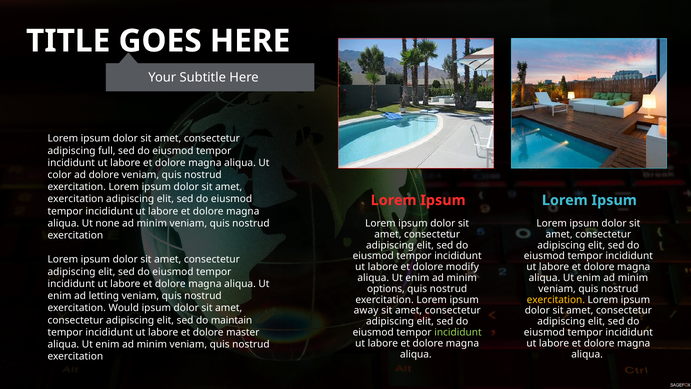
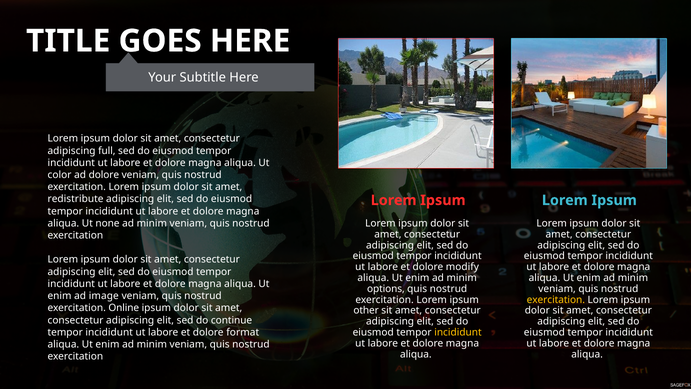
exercitation at (76, 199): exercitation -> redistribute
letting: letting -> image
Would: Would -> Online
away: away -> other
maintain: maintain -> continue
master: master -> format
incididunt at (458, 332) colour: light green -> yellow
